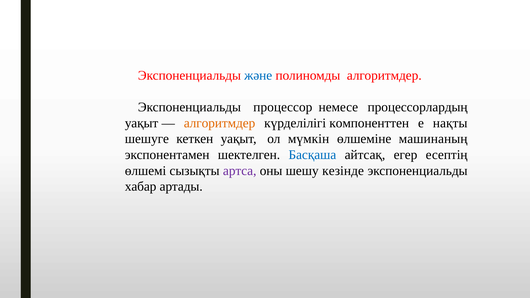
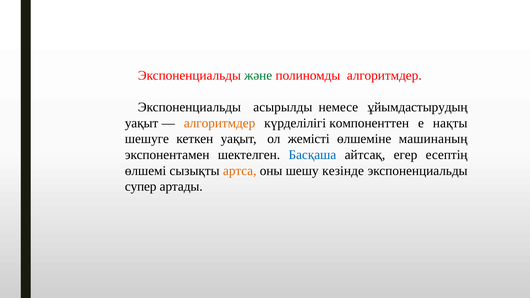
және colour: blue -> green
процессор: процессор -> асырылды
процессорлардың: процессорлардың -> ұйымдастырудың
мүмкін: мүмкін -> жемісті
артса colour: purple -> orange
хабар: хабар -> супер
